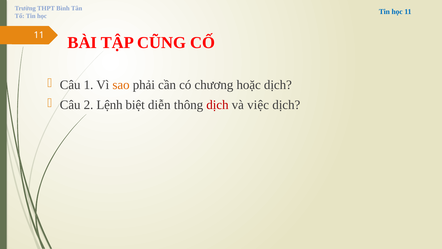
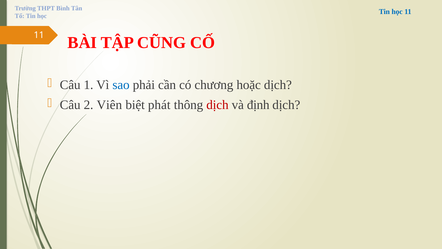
sao colour: orange -> blue
Lệnh: Lệnh -> Viên
diễn: diễn -> phát
việc: việc -> định
